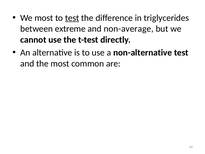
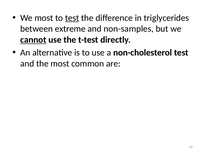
non-average: non-average -> non-samples
cannot underline: none -> present
non-alternative: non-alternative -> non-cholesterol
